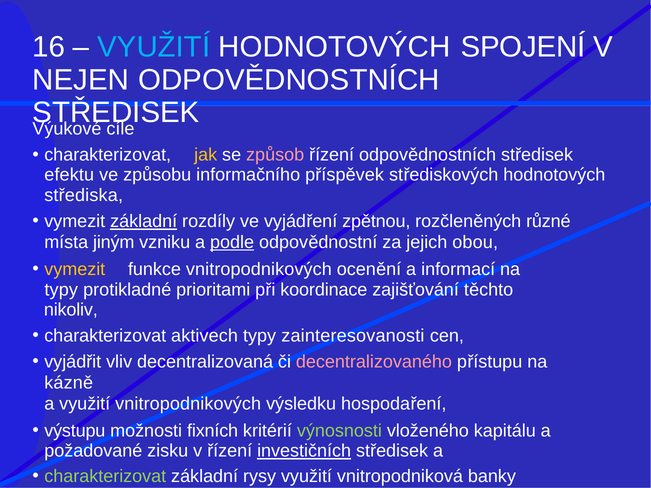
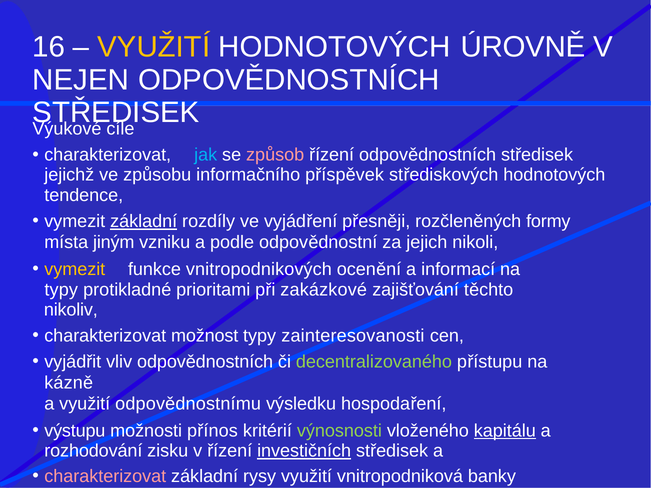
VYUŽITÍ at (154, 47) colour: light blue -> yellow
SPOJENÍ: SPOJENÍ -> ÚROVNĚ
jak colour: yellow -> light blue
efektu: efektu -> jejichž
střediska: střediska -> tendence
zpětnou: zpětnou -> přesněji
různé: různé -> formy
podle underline: present -> none
obou: obou -> nikoli
koordinace: koordinace -> zakázkové
aktivech: aktivech -> možnost
vliv decentralizovaná: decentralizovaná -> odpovědnostních
decentralizovaného colour: pink -> light green
využití vnitropodnikových: vnitropodnikových -> odpovědnostnímu
fixních: fixních -> přínos
kapitálu underline: none -> present
požadované: požadované -> rozhodování
charakterizovat at (105, 477) colour: light green -> pink
